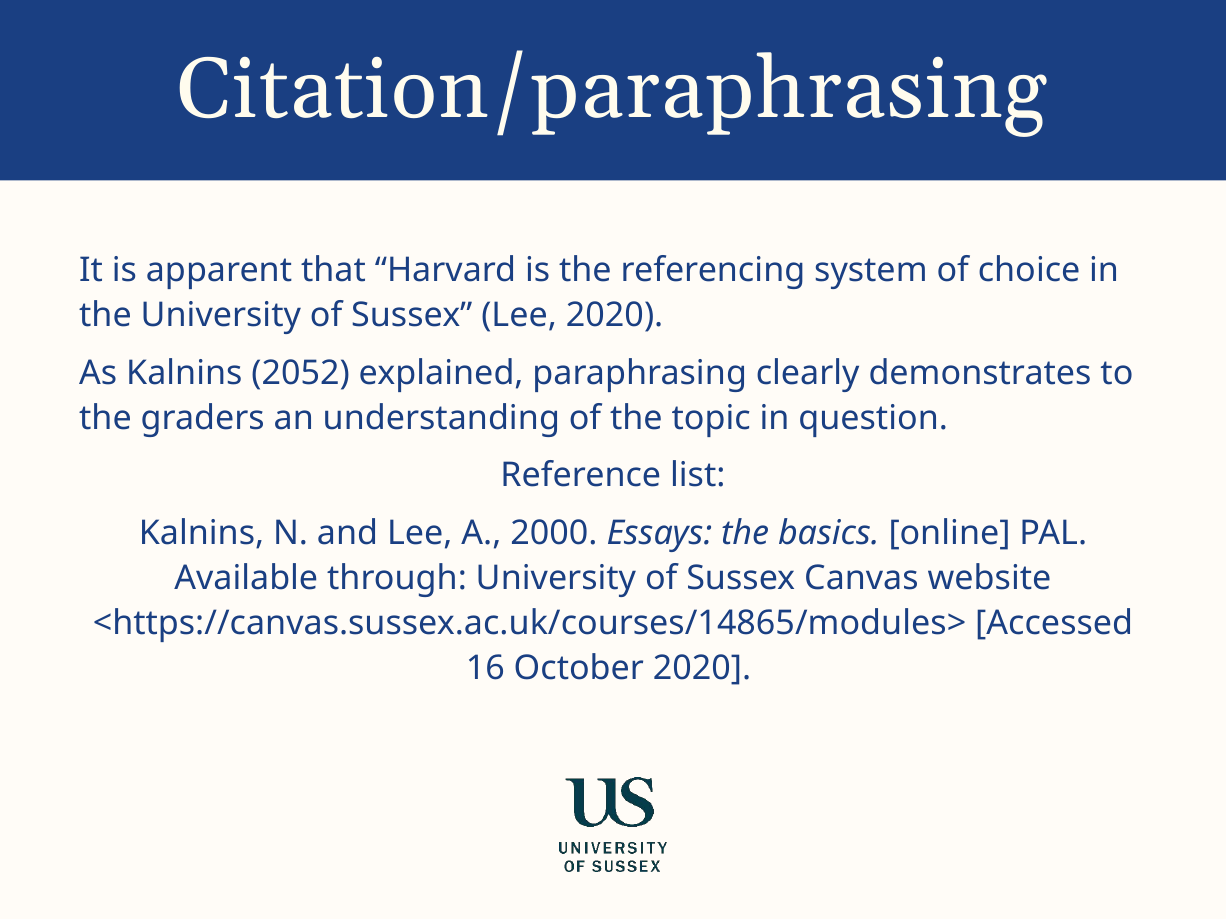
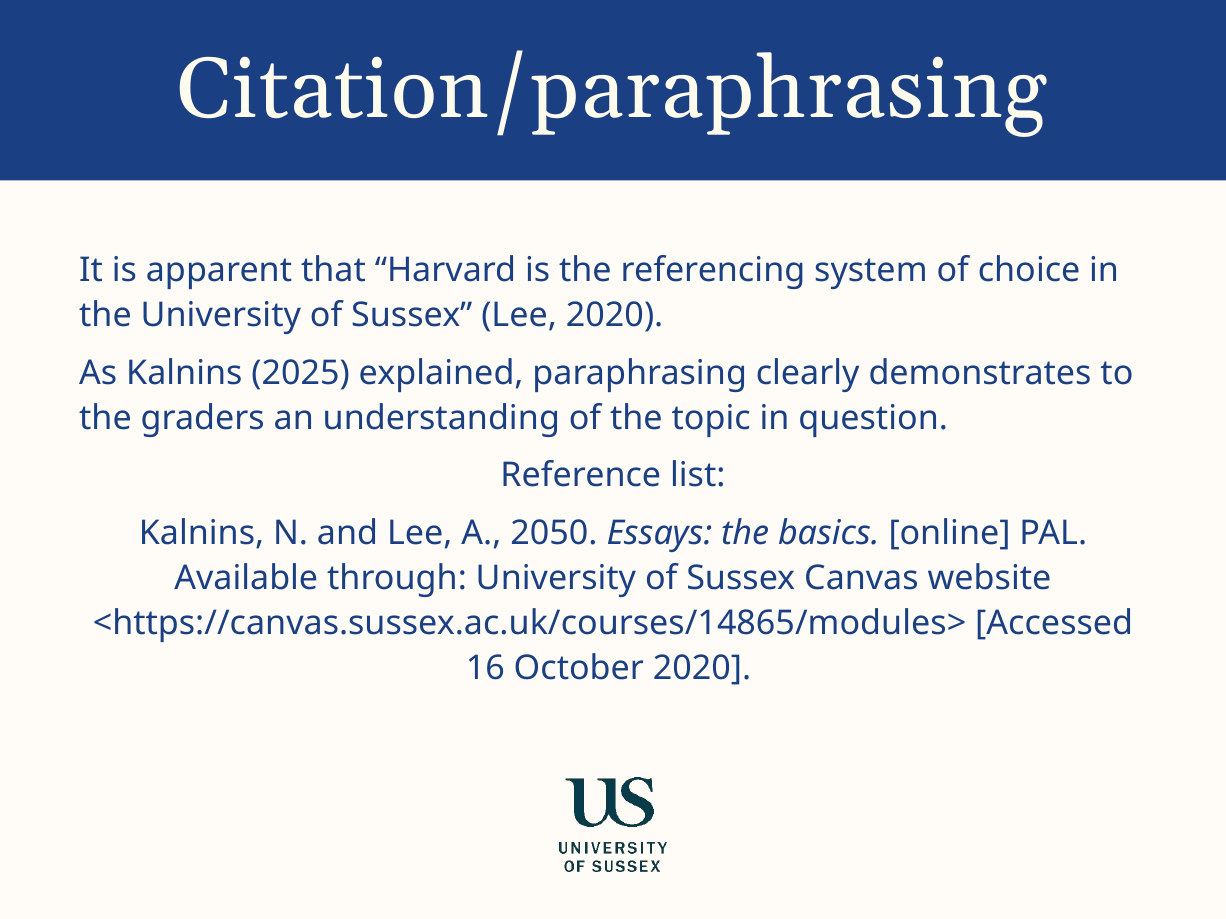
2052: 2052 -> 2025
2000: 2000 -> 2050
